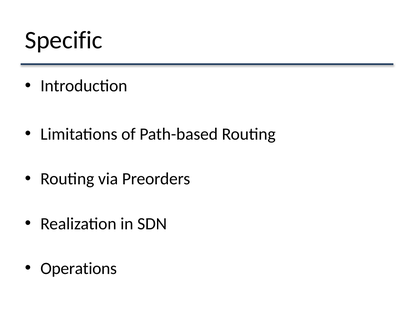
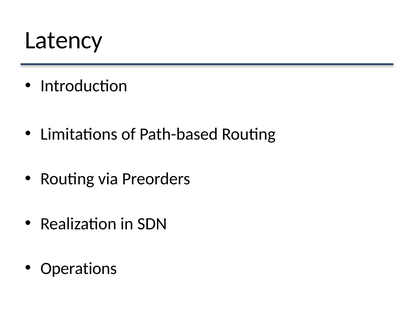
Specific: Specific -> Latency
